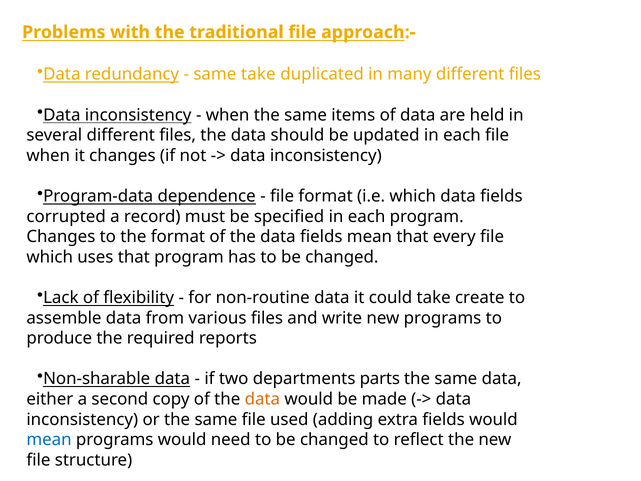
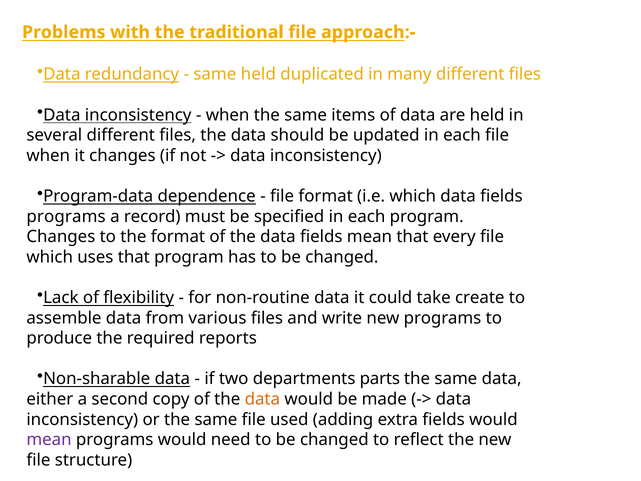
same take: take -> held
corrupted at (66, 216): corrupted -> programs
mean at (49, 440) colour: blue -> purple
